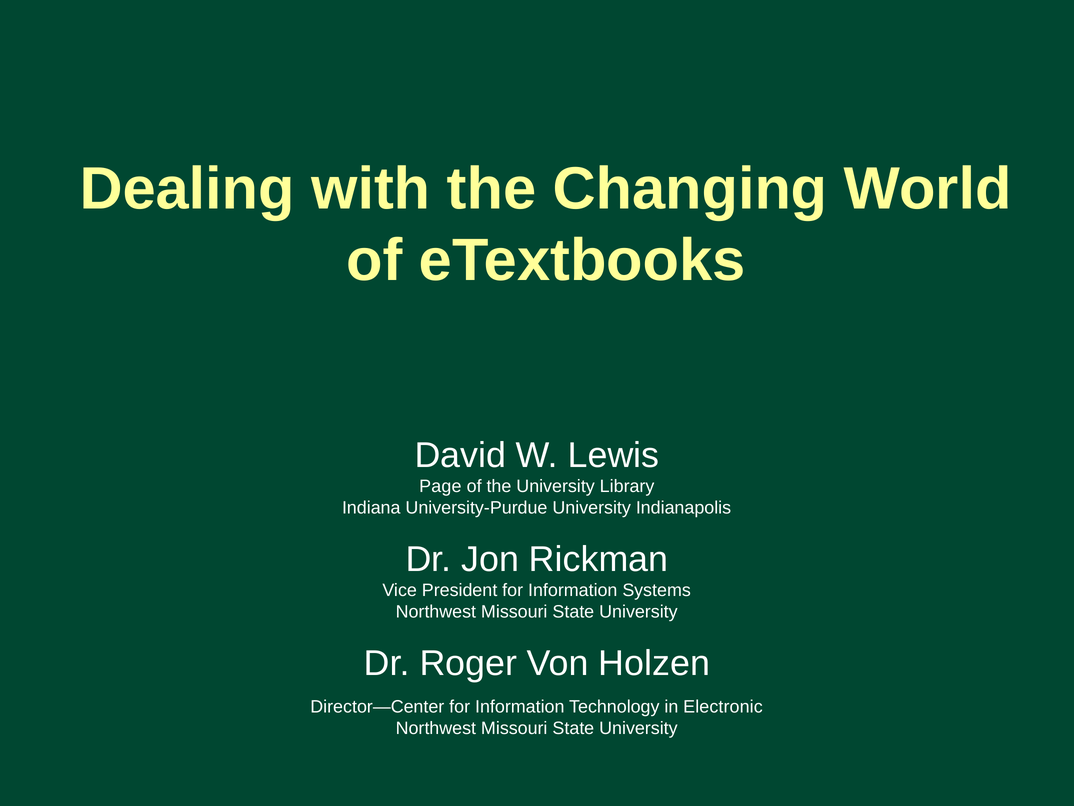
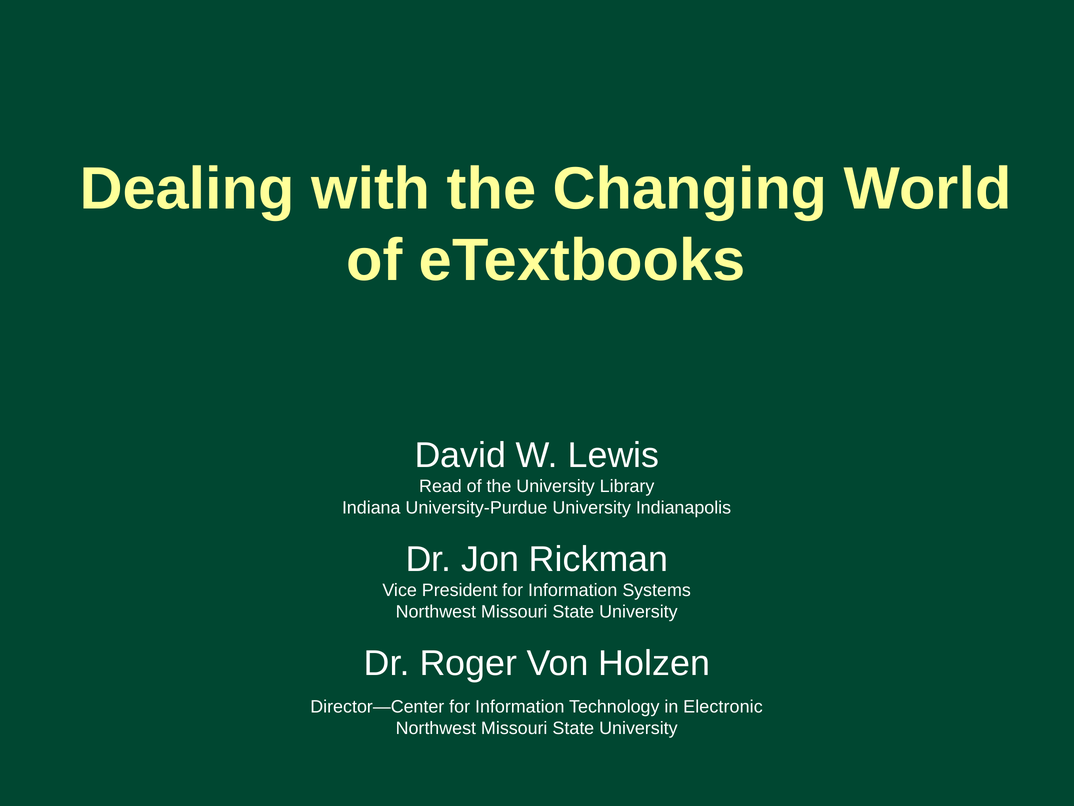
Page: Page -> Read
